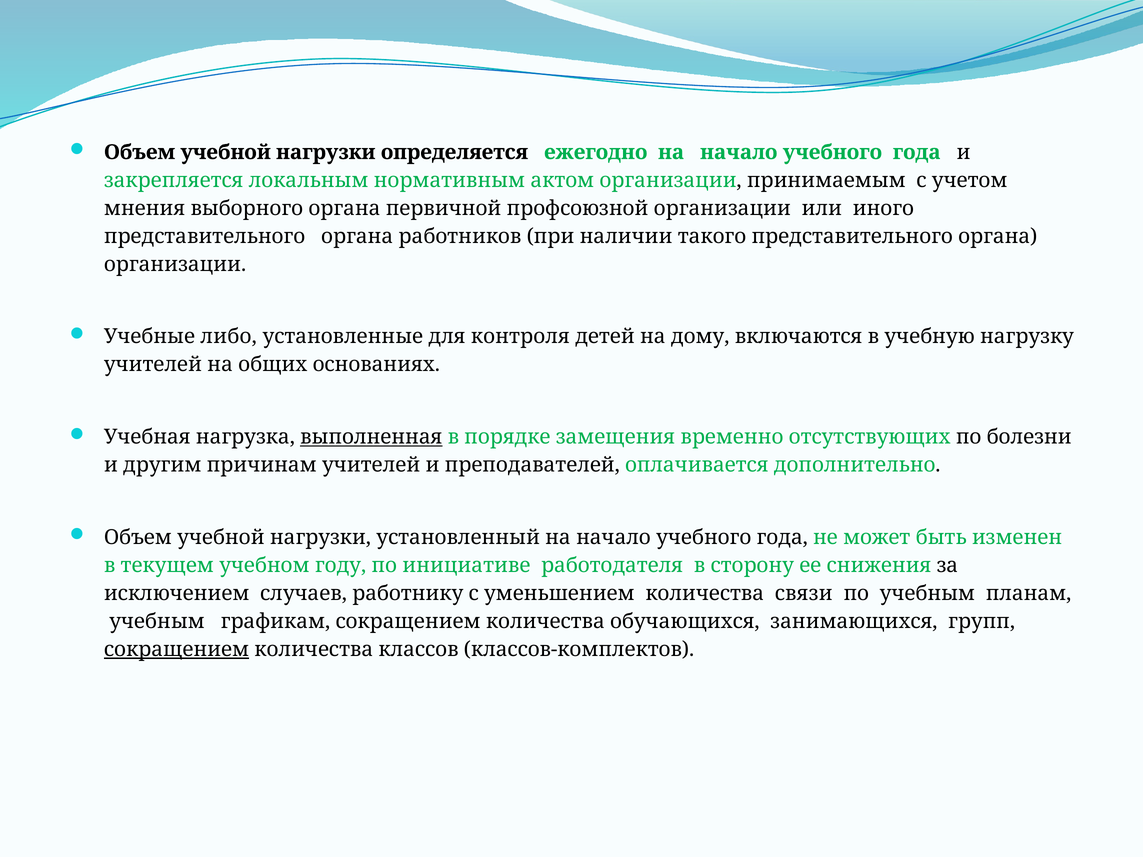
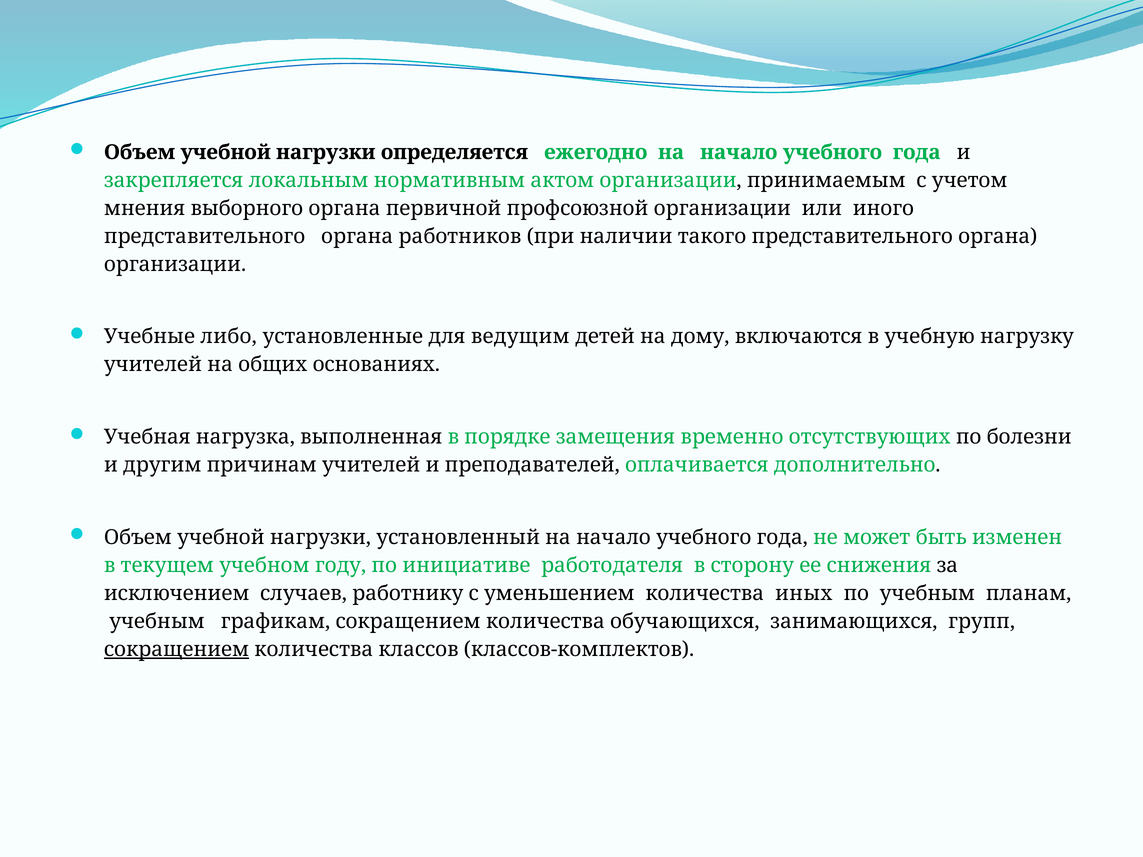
контроля: контроля -> ведущим
выполненная underline: present -> none
связи: связи -> иных
